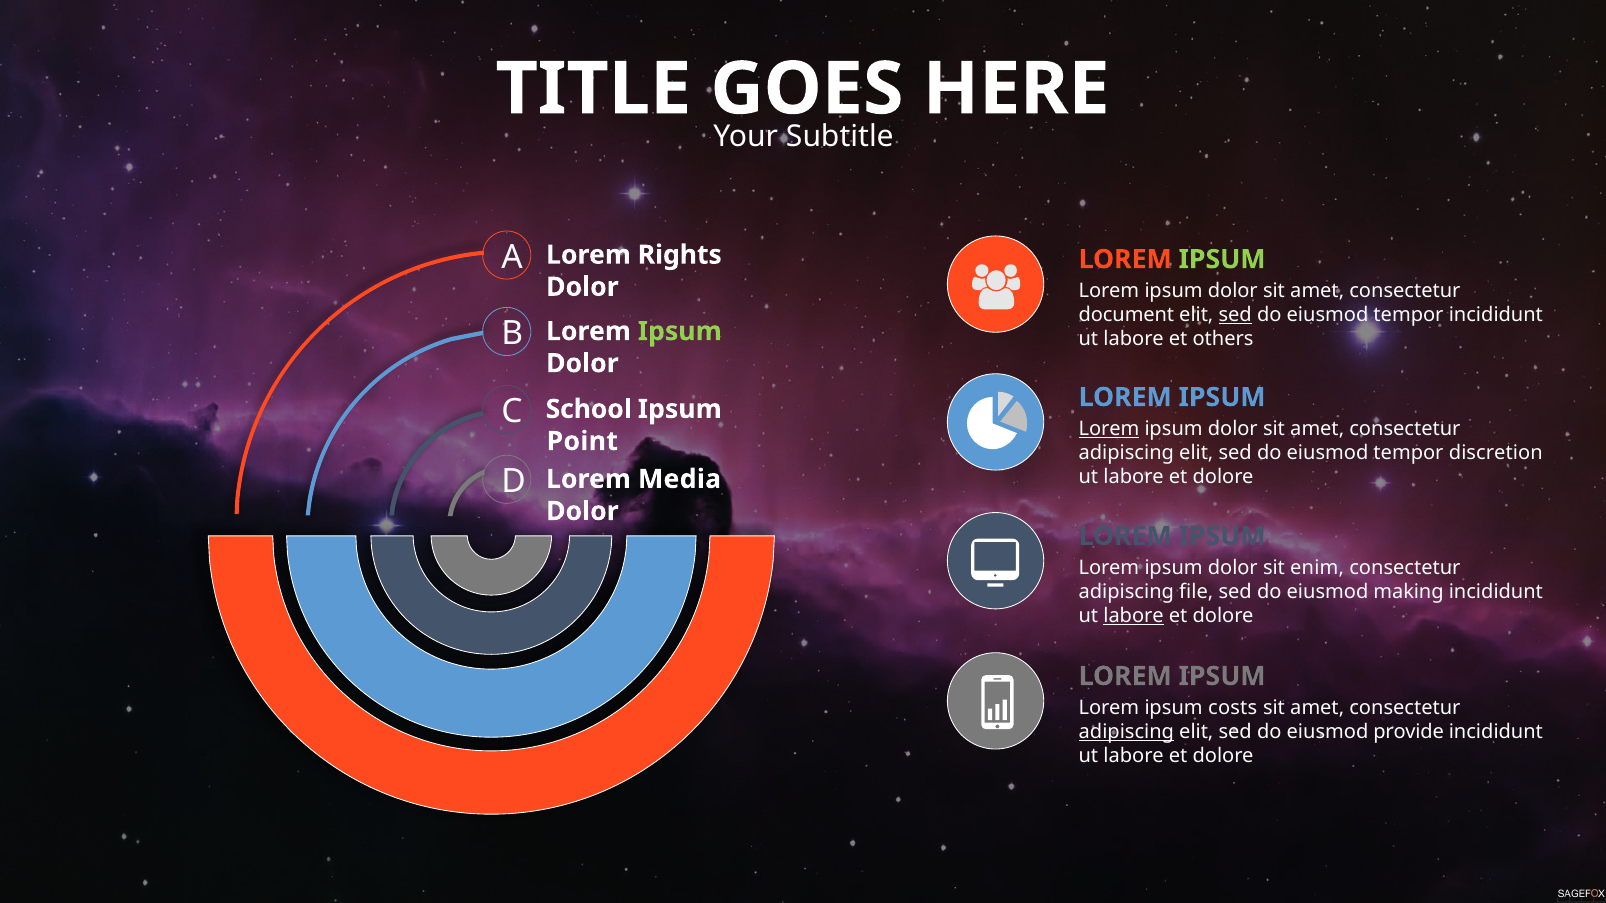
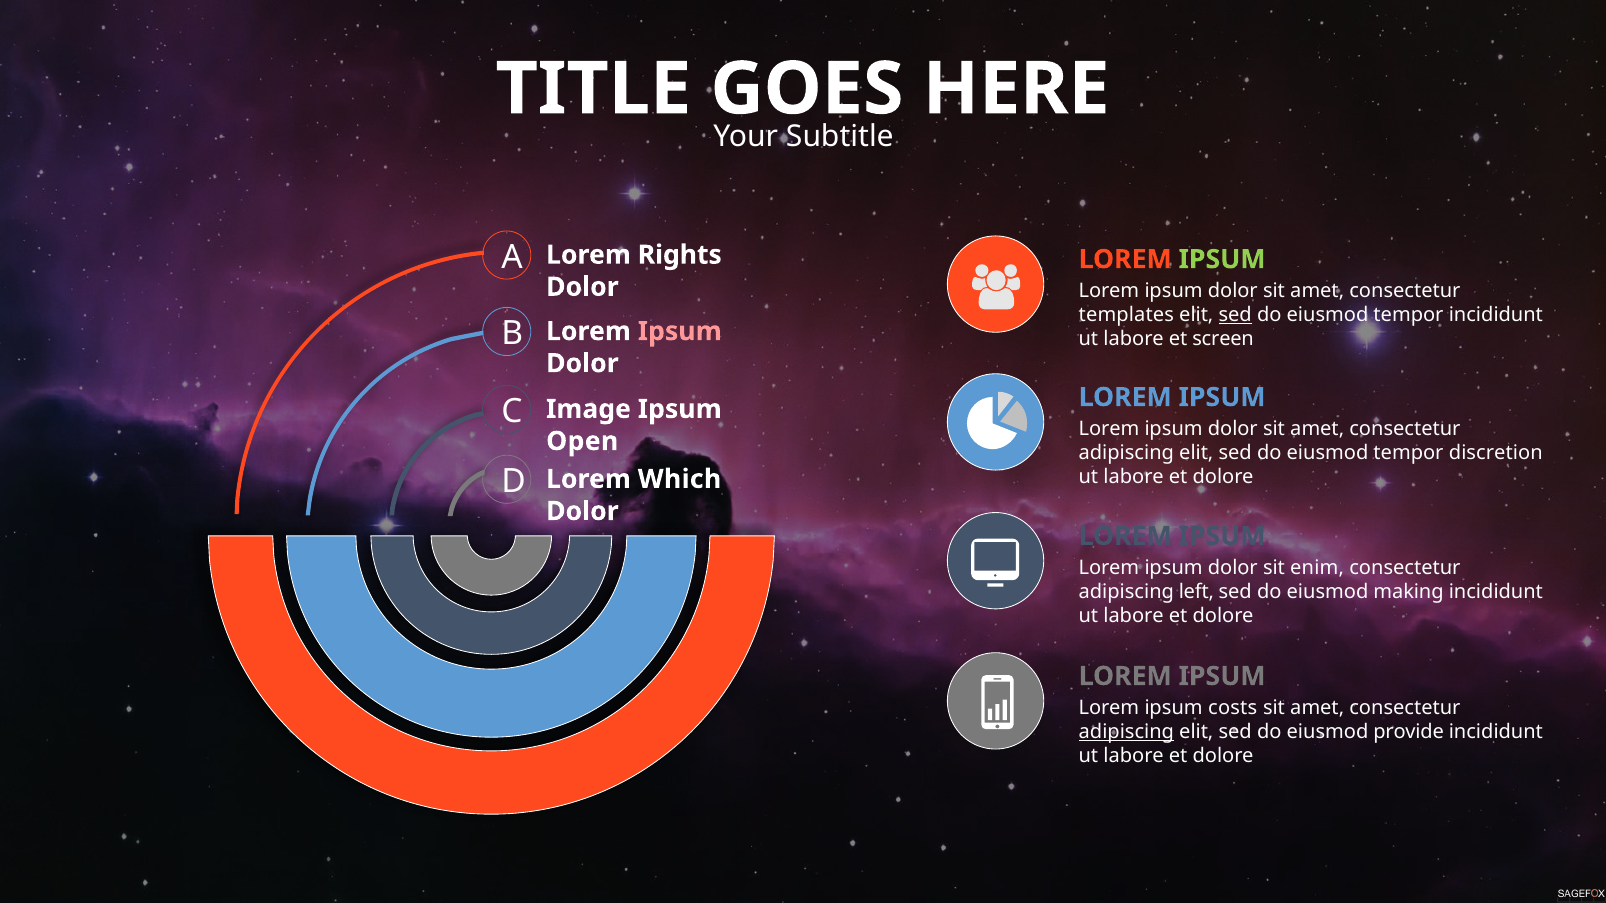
document: document -> templates
Ipsum at (680, 331) colour: light green -> pink
others: others -> screen
School: School -> Image
Lorem at (1109, 429) underline: present -> none
Point: Point -> Open
Media: Media -> Which
file: file -> left
labore at (1134, 616) underline: present -> none
